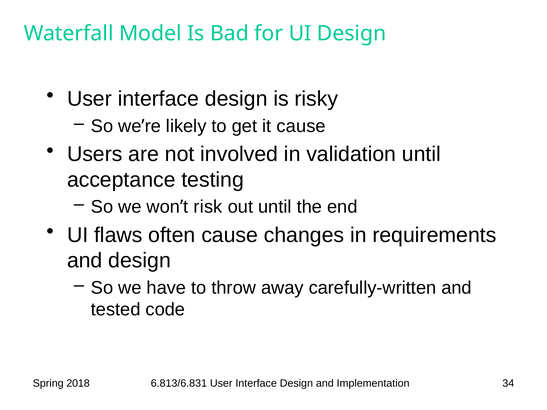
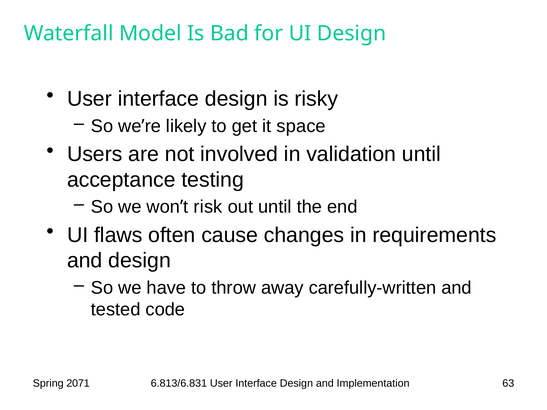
it cause: cause -> space
2018: 2018 -> 2071
34: 34 -> 63
